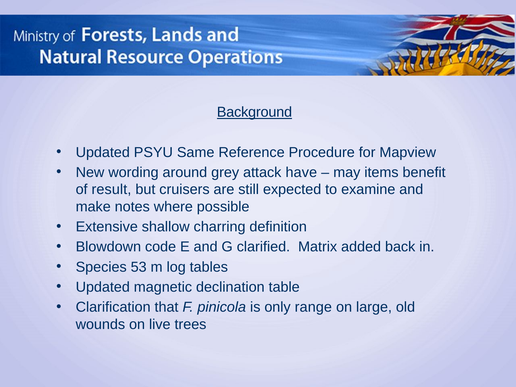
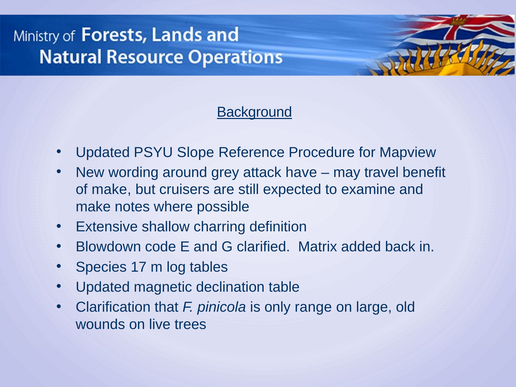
Same: Same -> Slope
items: items -> travel
of result: result -> make
53: 53 -> 17
